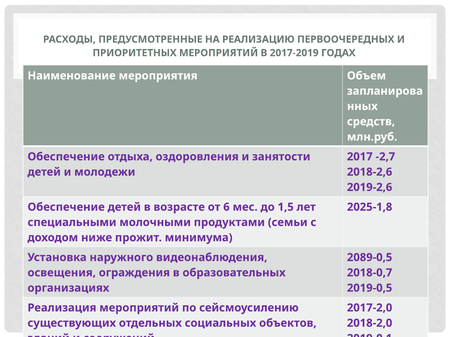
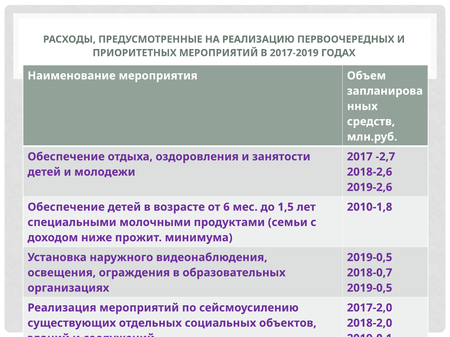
2025-1,8: 2025-1,8 -> 2010-1,8
2089-0,5 at (370, 258): 2089-0,5 -> 2019-0,5
